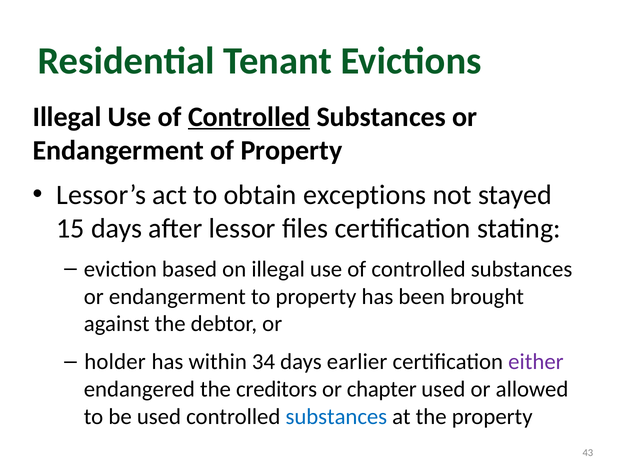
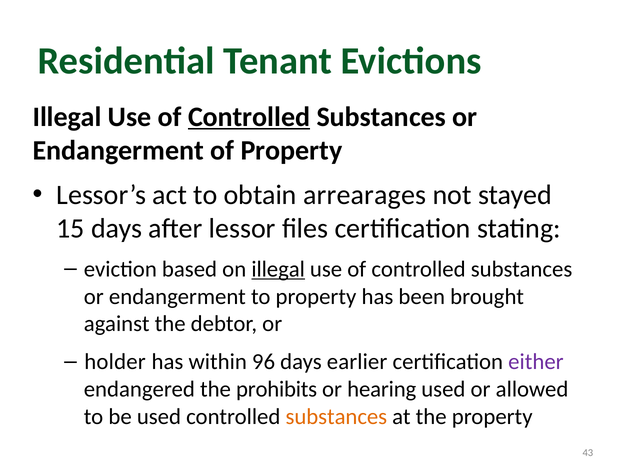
exceptions: exceptions -> arrearages
illegal at (278, 269) underline: none -> present
34: 34 -> 96
creditors: creditors -> prohibits
chapter: chapter -> hearing
substances at (336, 416) colour: blue -> orange
